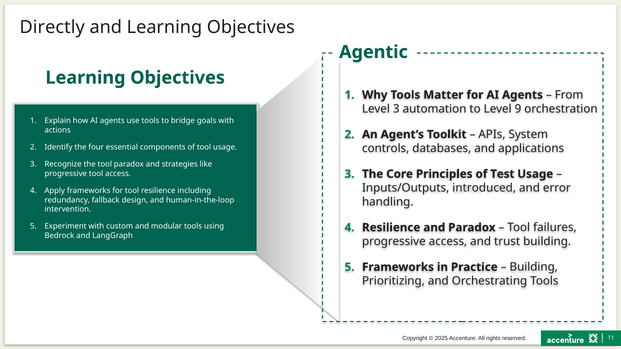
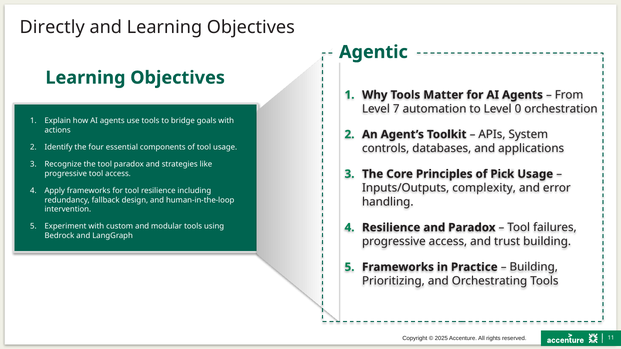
Level 3: 3 -> 7
9: 9 -> 0
Test: Test -> Pick
introduced: introduced -> complexity
